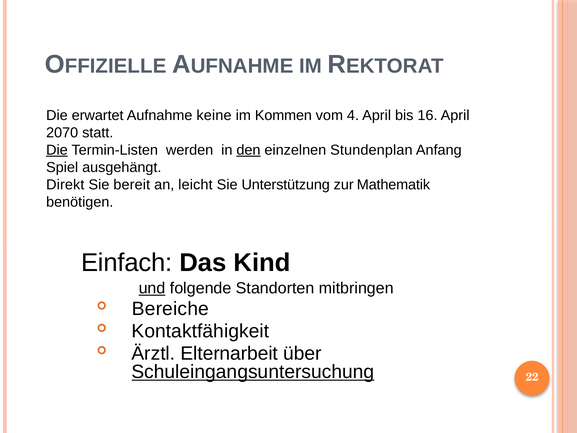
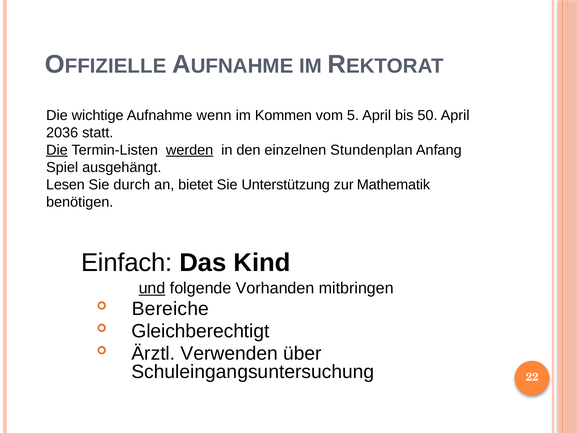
erwartet: erwartet -> wichtige
keine: keine -> wenn
4: 4 -> 5
16: 16 -> 50
2070: 2070 -> 2036
werden underline: none -> present
den underline: present -> none
Direkt: Direkt -> Lesen
bereit: bereit -> durch
leicht: leicht -> bietet
Standorten: Standorten -> Vorhanden
Kontaktfähigkeit: Kontaktfähigkeit -> Gleichberechtigt
Elternarbeit: Elternarbeit -> Verwenden
Schuleingangsuntersuchung underline: present -> none
